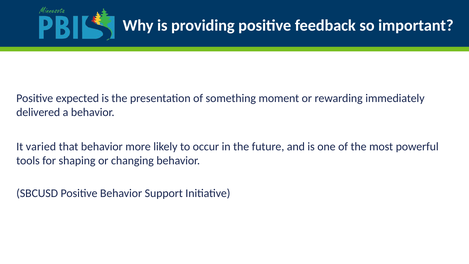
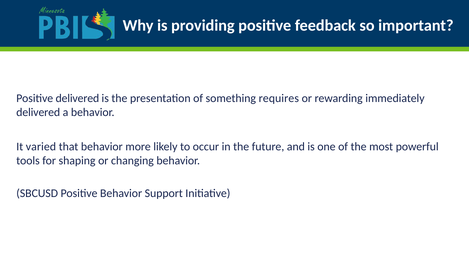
Positive expected: expected -> delivered
moment: moment -> requires
